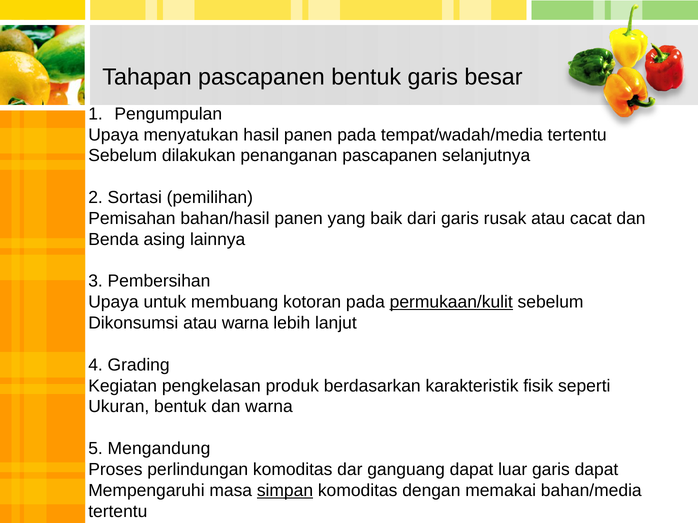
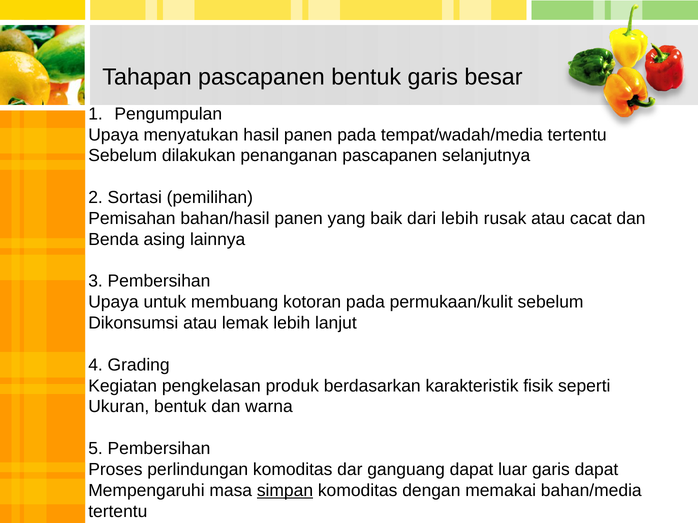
dari garis: garis -> lebih
permukaan/kulit underline: present -> none
atau warna: warna -> lemak
5 Mengandung: Mengandung -> Pembersihan
